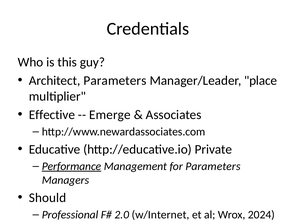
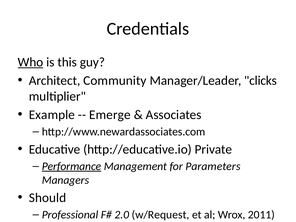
Who underline: none -> present
Architect Parameters: Parameters -> Community
place: place -> clicks
Effective at (52, 115): Effective -> Example
w/Internet: w/Internet -> w/Request
2024: 2024 -> 2011
